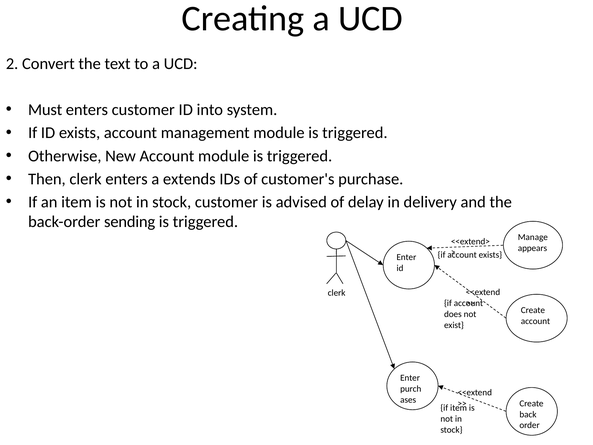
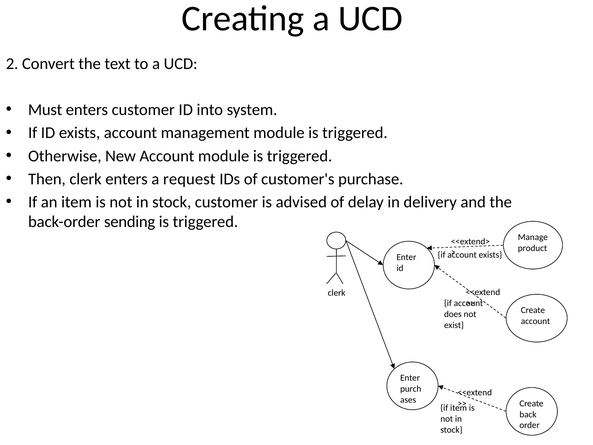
extends: extends -> request
appears: appears -> product
